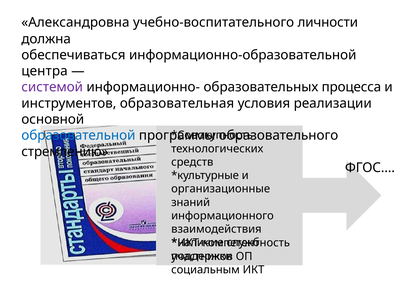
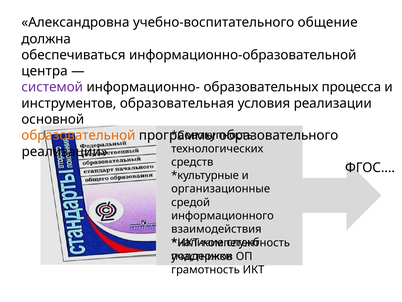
личности: личности -> общение
образовательной colour: blue -> orange
стремлению at (65, 151): стремлению -> реализации
знаний: знаний -> средой
социальным: социальным -> грамотность
